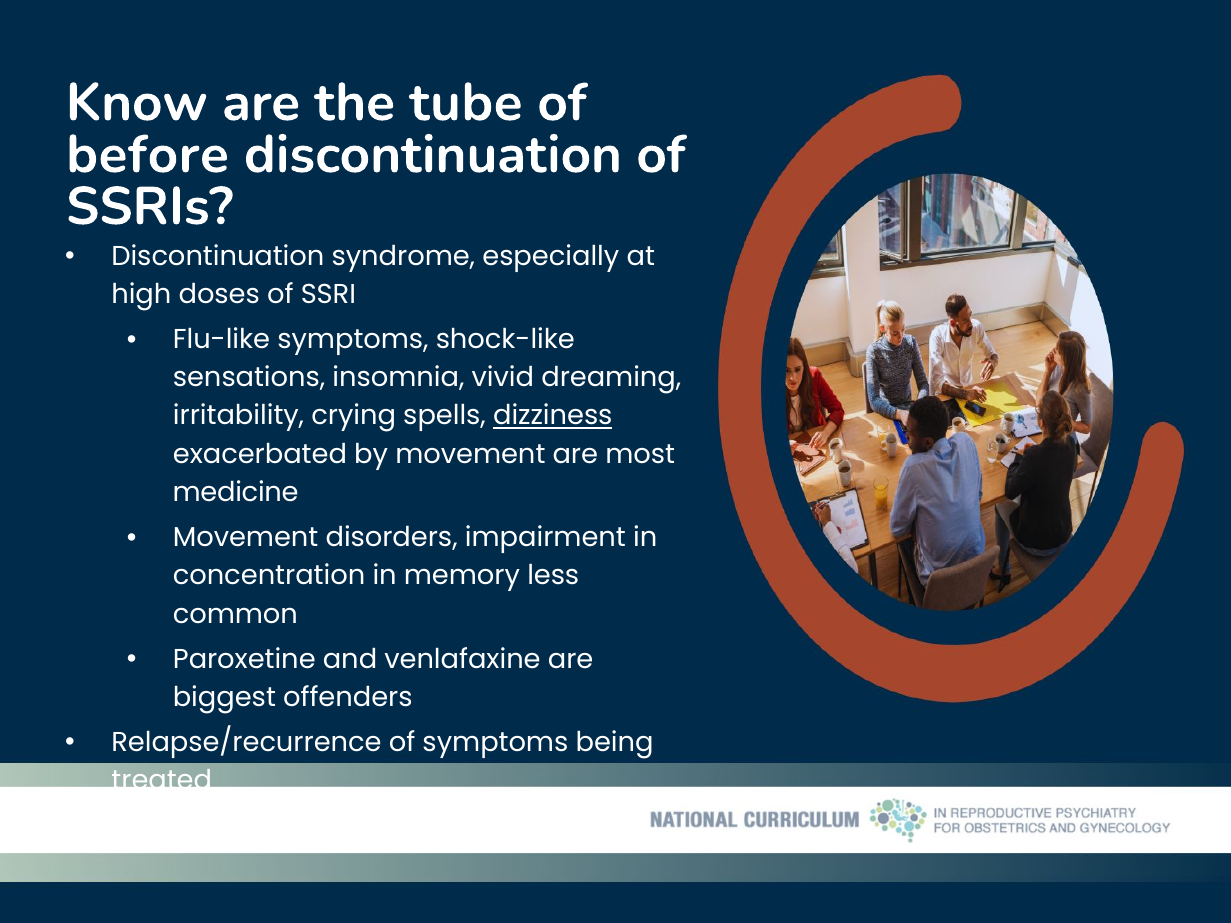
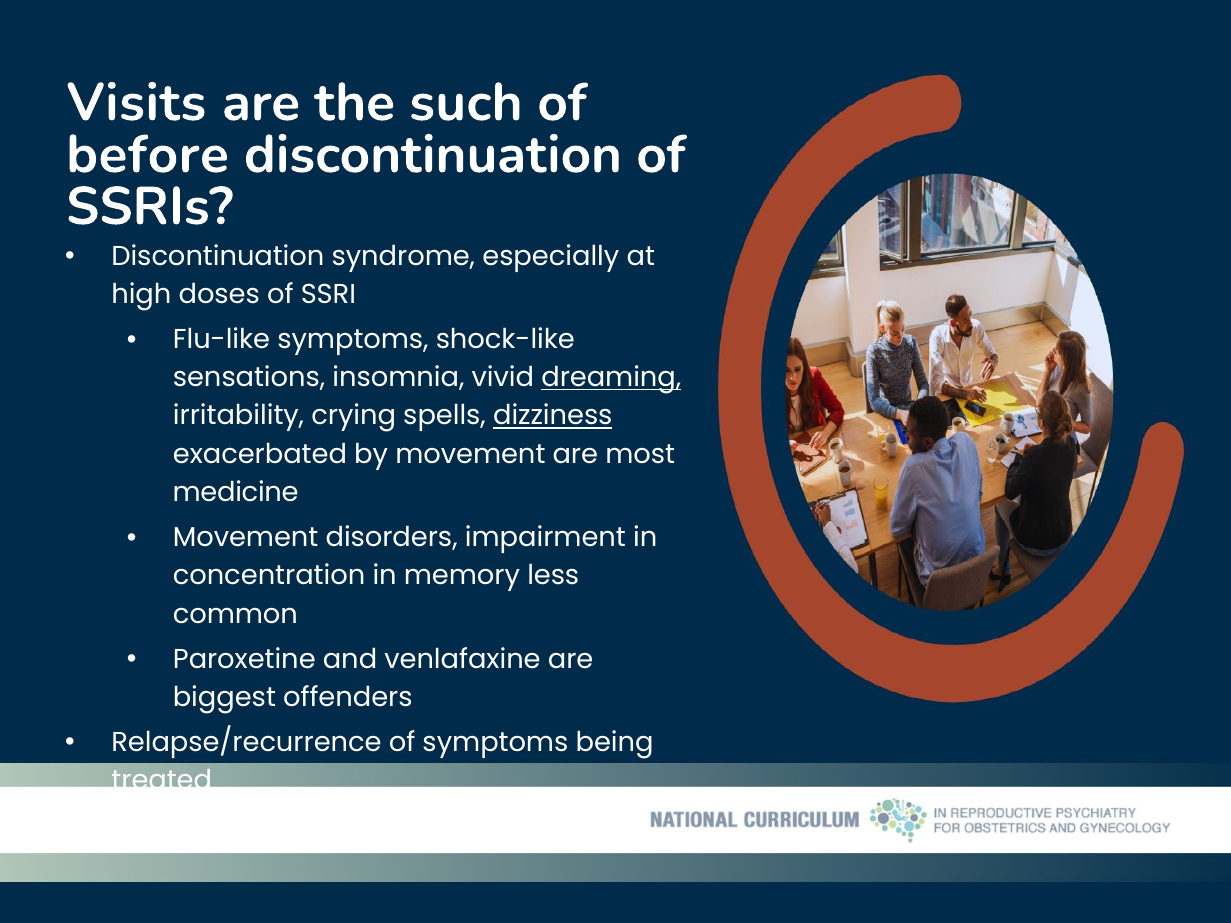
Know: Know -> Visits
tube: tube -> such
dreaming underline: none -> present
